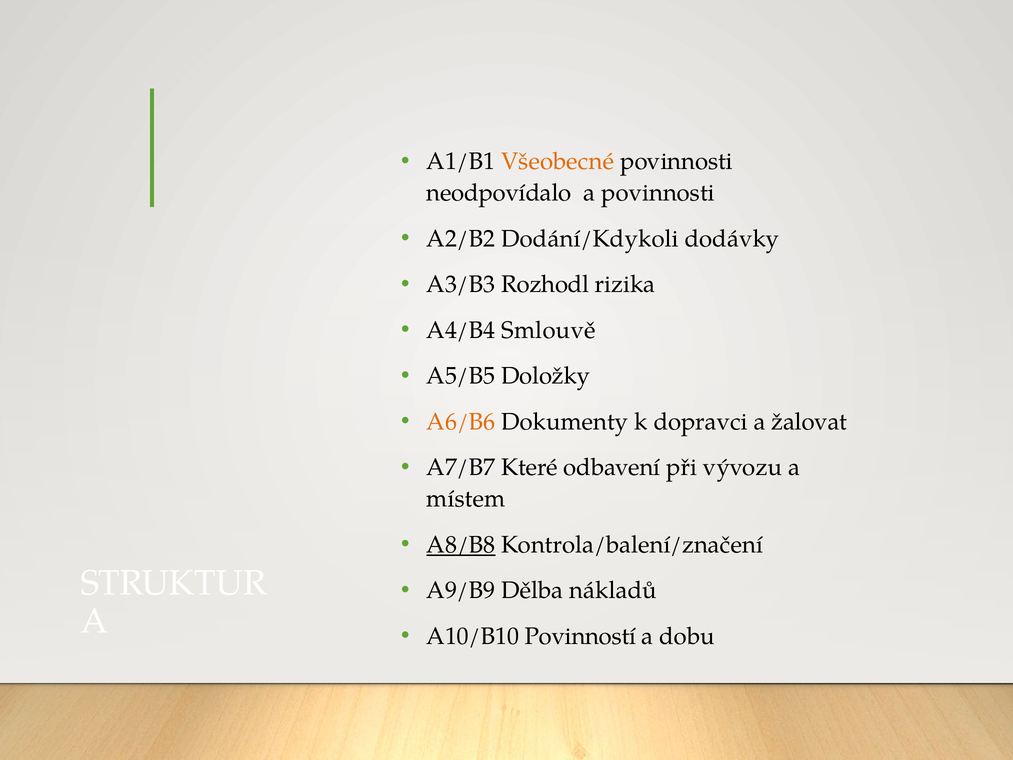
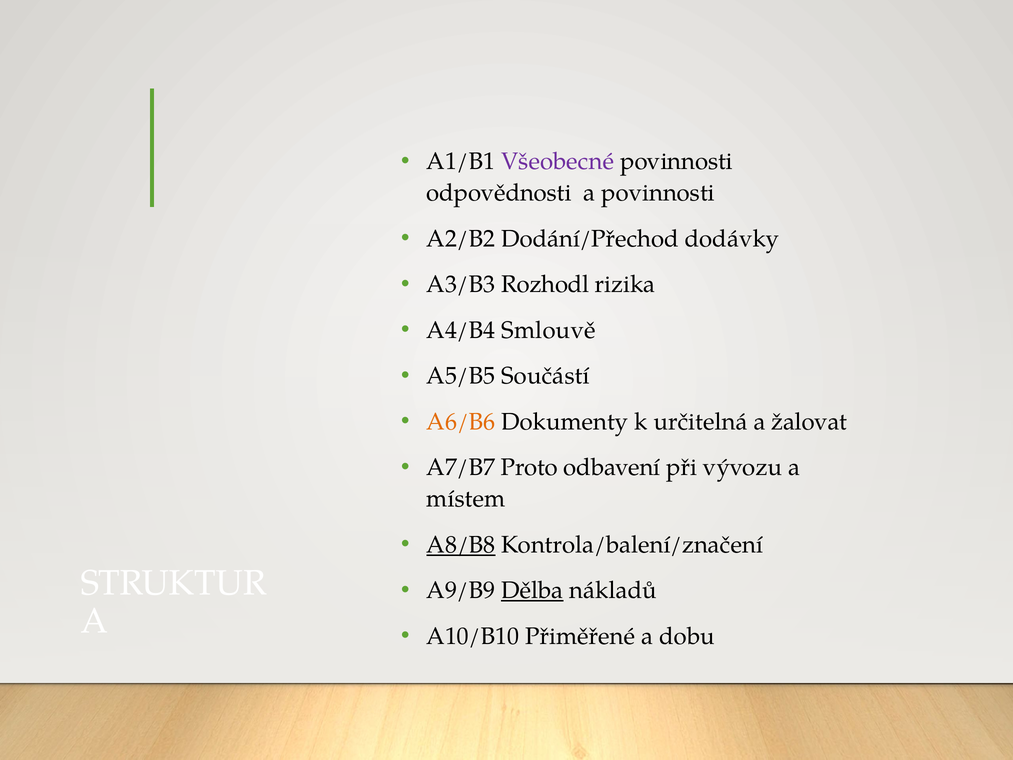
Všeobecné colour: orange -> purple
neodpovídalo: neodpovídalo -> odpovědnosti
Dodání/Kdykoli: Dodání/Kdykoli -> Dodání/Přechod
Doložky: Doložky -> Součástí
dopravci: dopravci -> určitelná
Které: Které -> Proto
Dělba underline: none -> present
Povinností: Povinností -> Přiměřené
